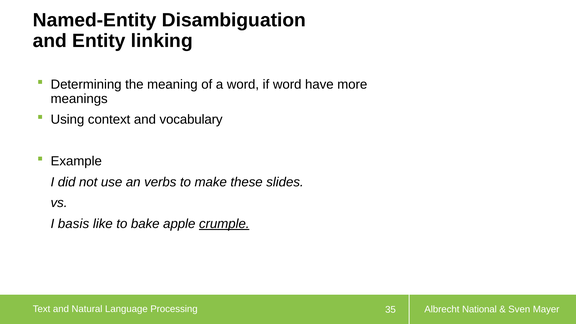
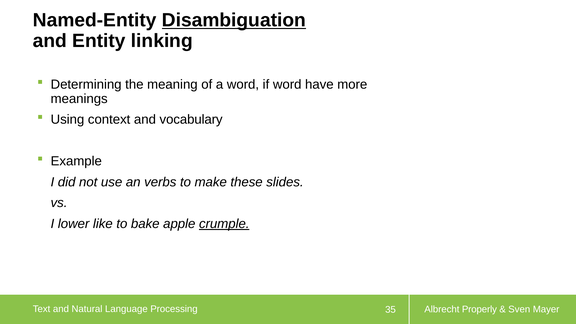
Disambiguation underline: none -> present
basis: basis -> lower
National: National -> Properly
